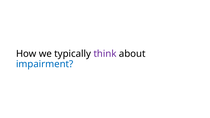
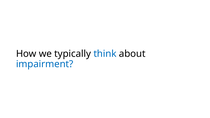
think colour: purple -> blue
